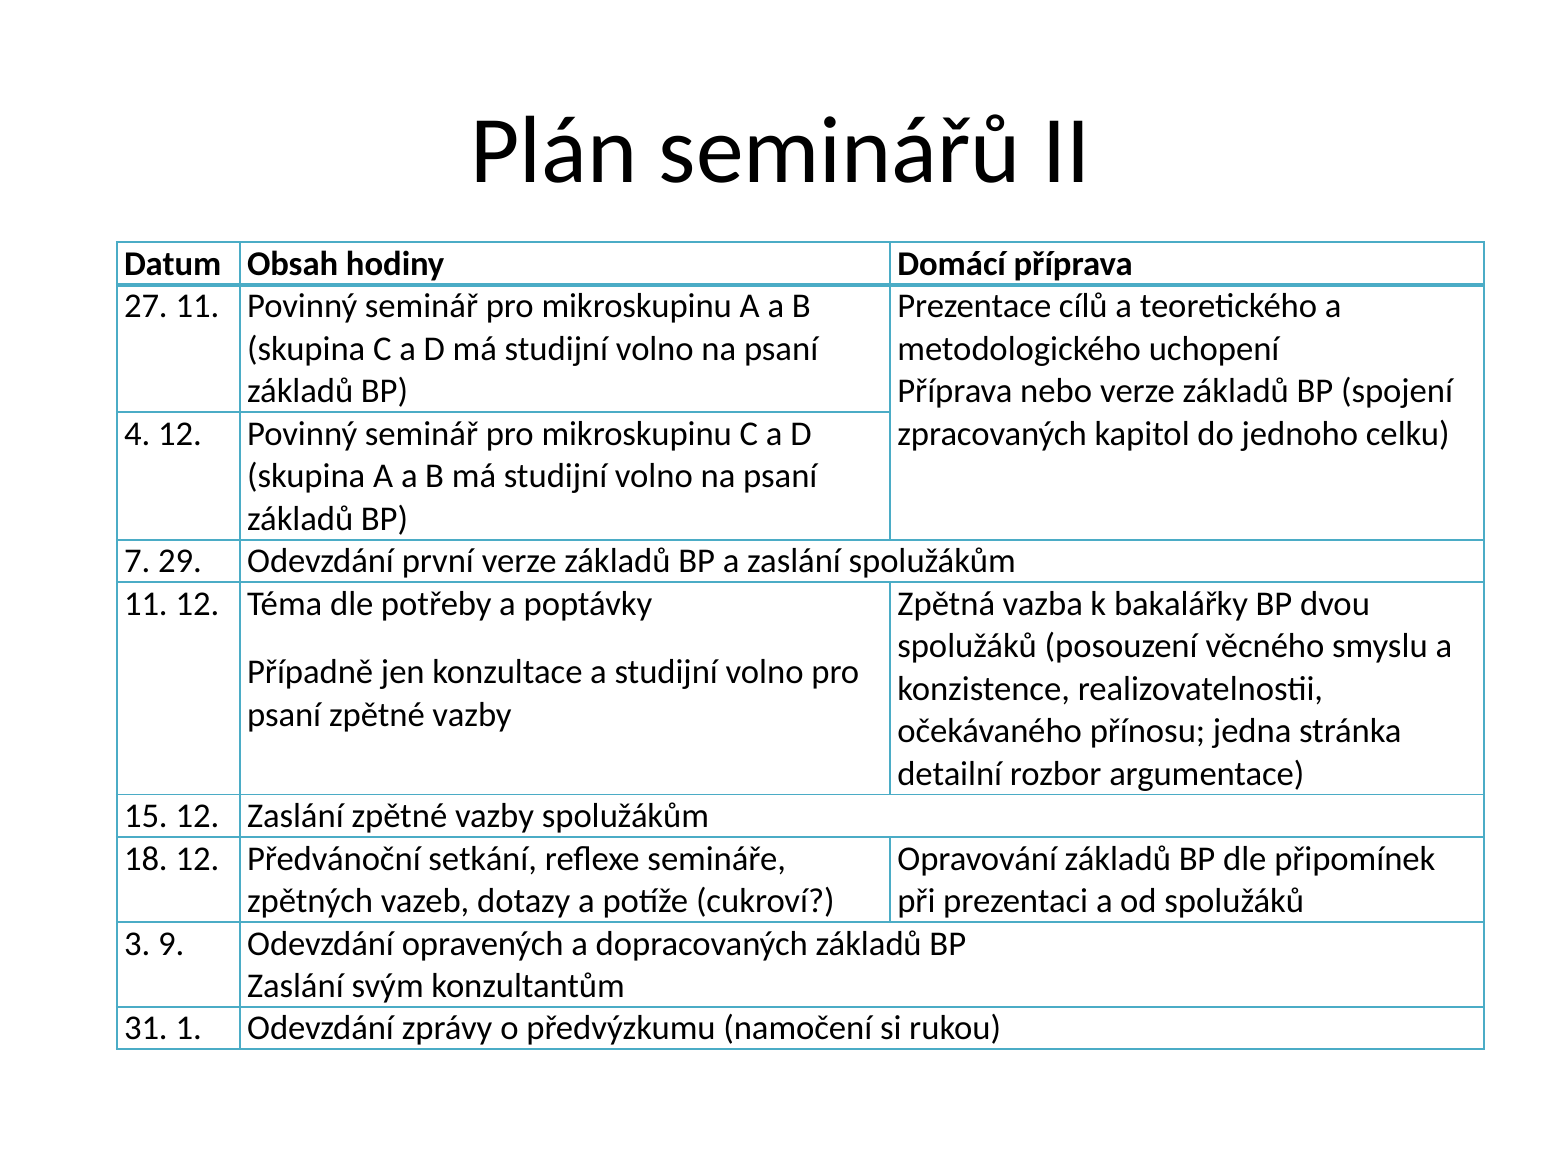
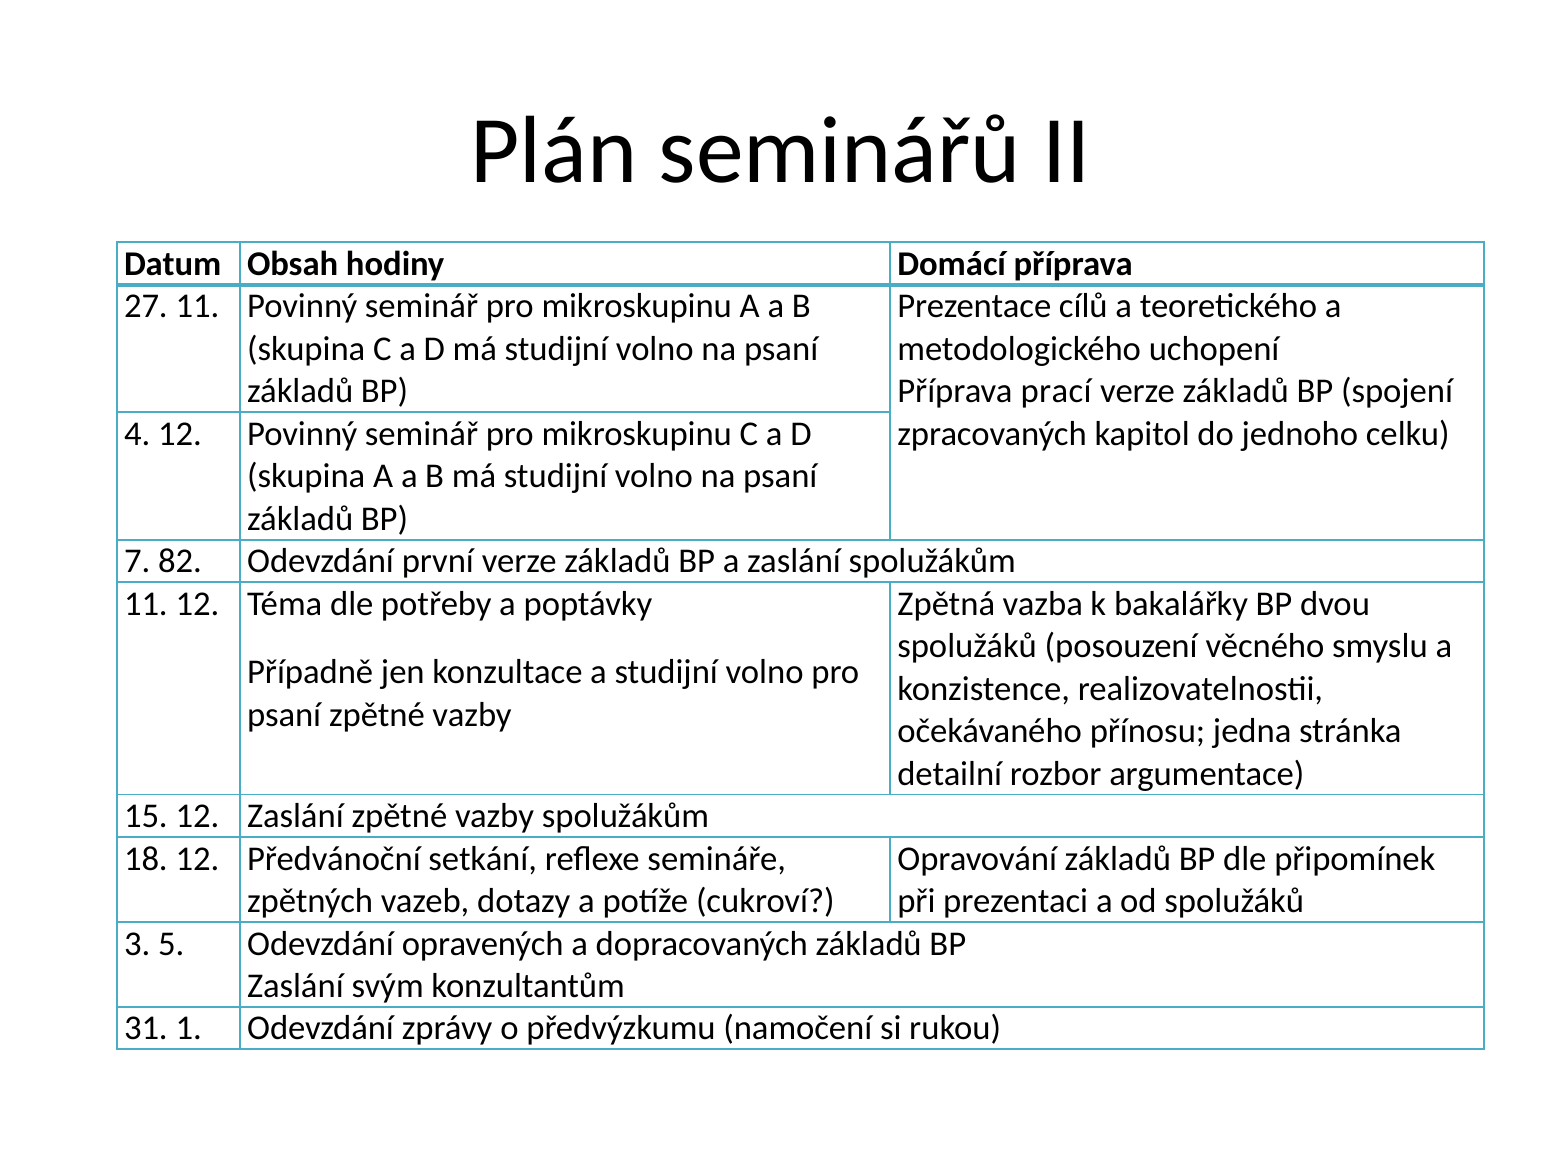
nebo: nebo -> prací
29: 29 -> 82
9: 9 -> 5
